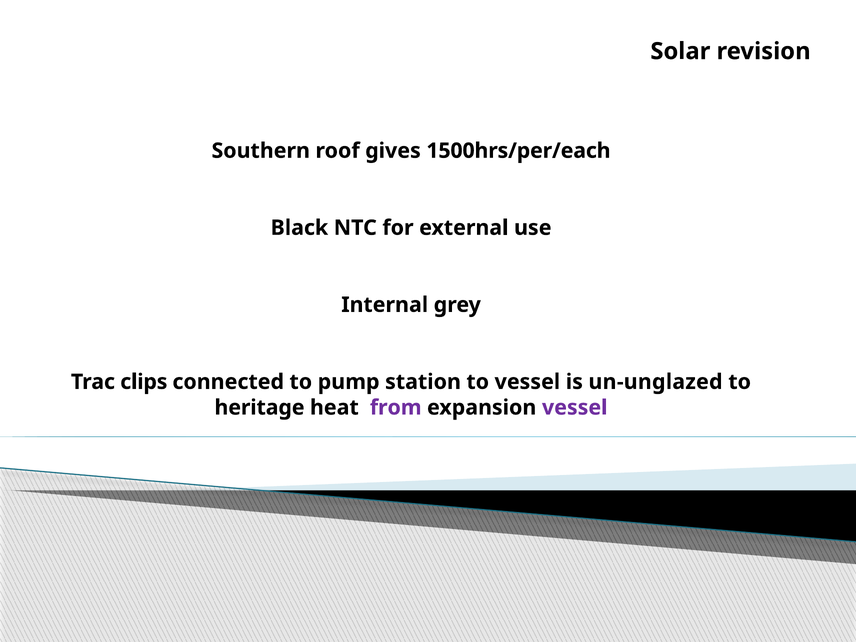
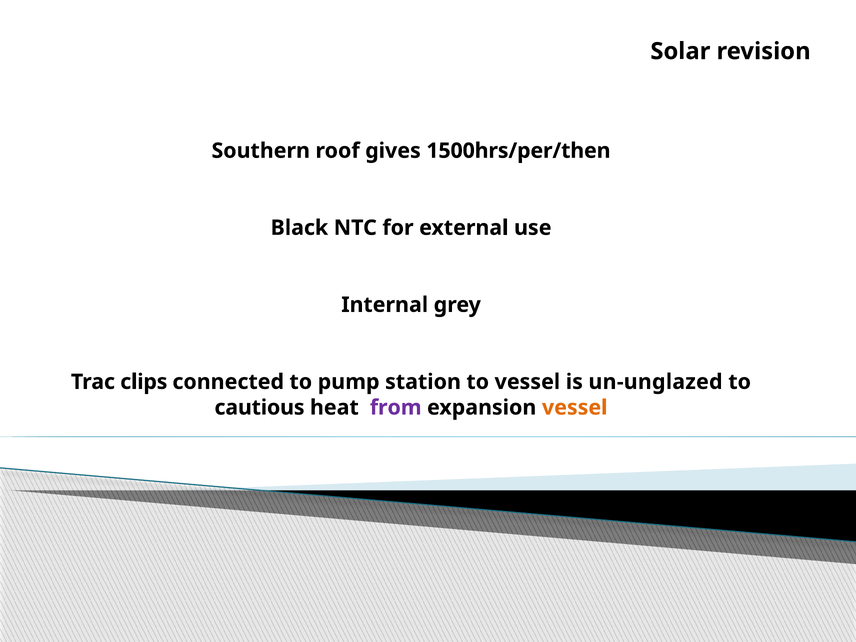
1500hrs/per/each: 1500hrs/per/each -> 1500hrs/per/then
heritage: heritage -> cautious
vessel at (575, 408) colour: purple -> orange
